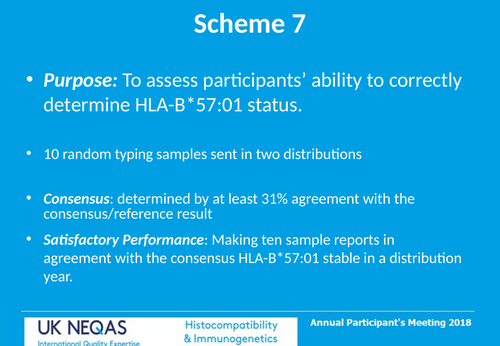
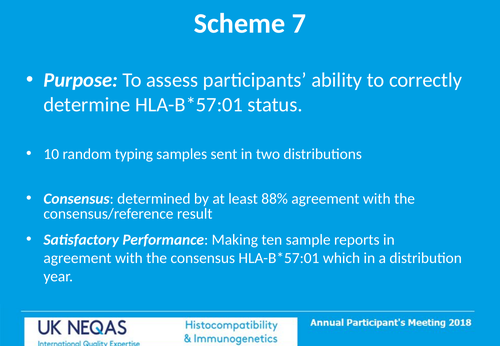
31%: 31% -> 88%
stable: stable -> which
